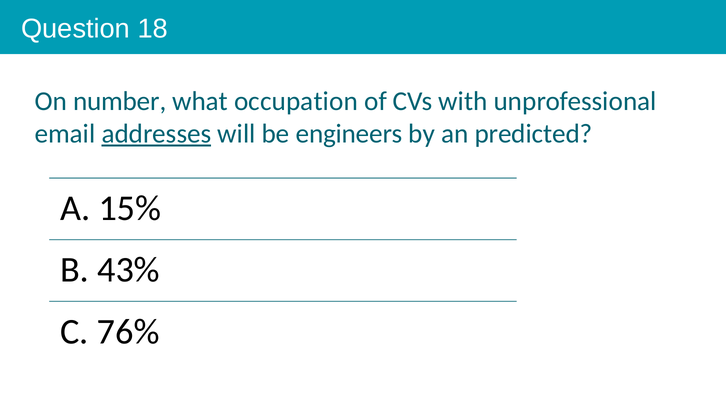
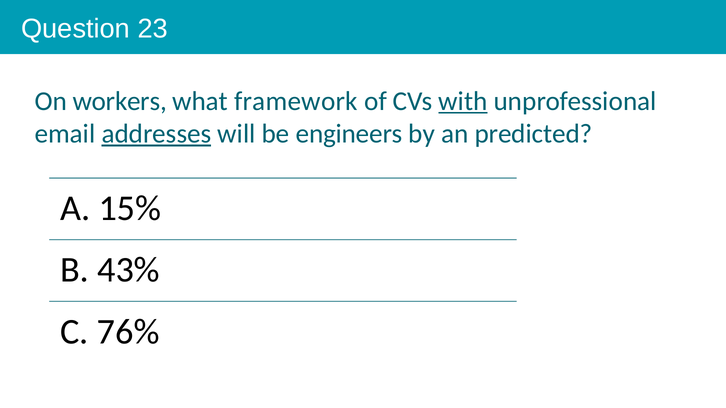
18: 18 -> 23
number: number -> workers
occupation: occupation -> framework
with underline: none -> present
